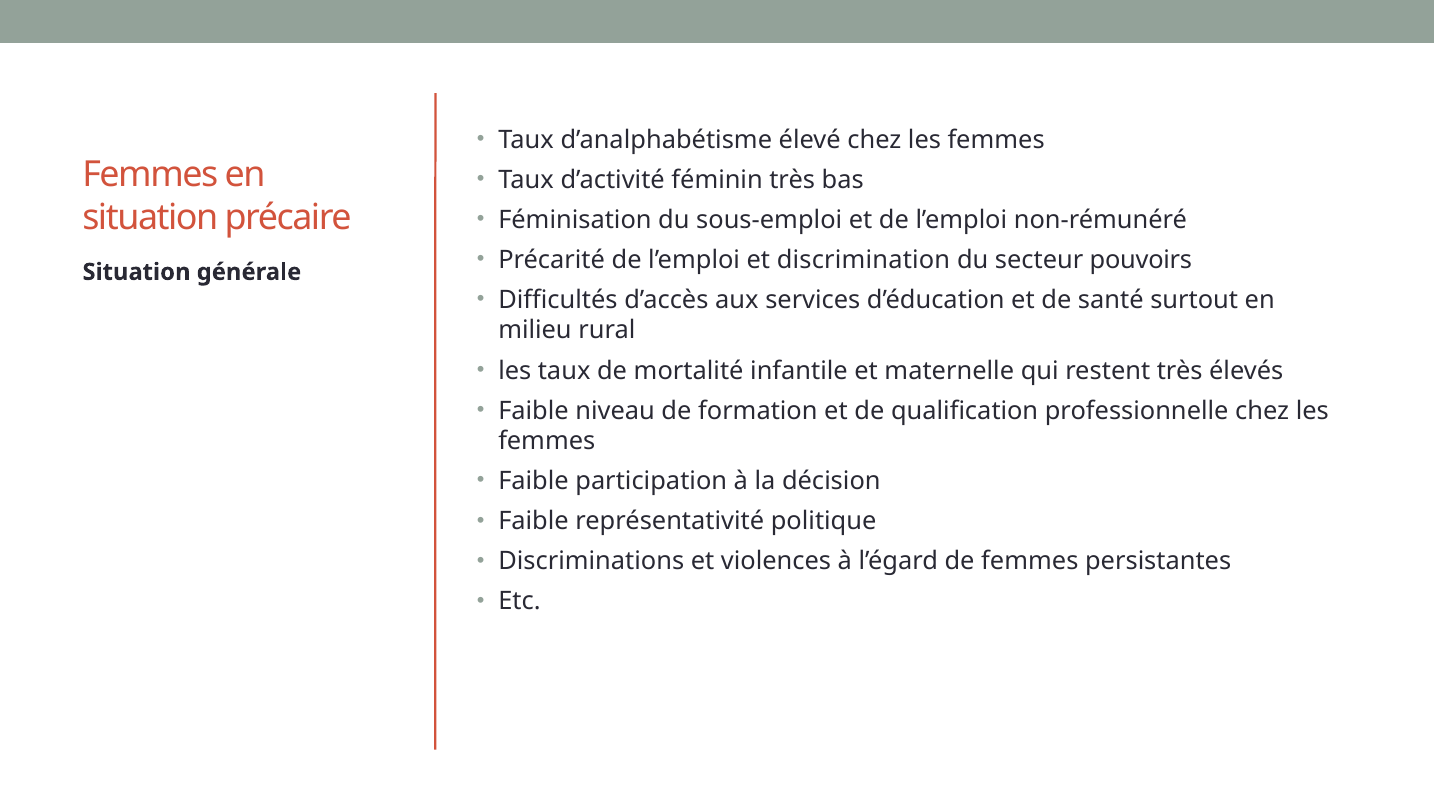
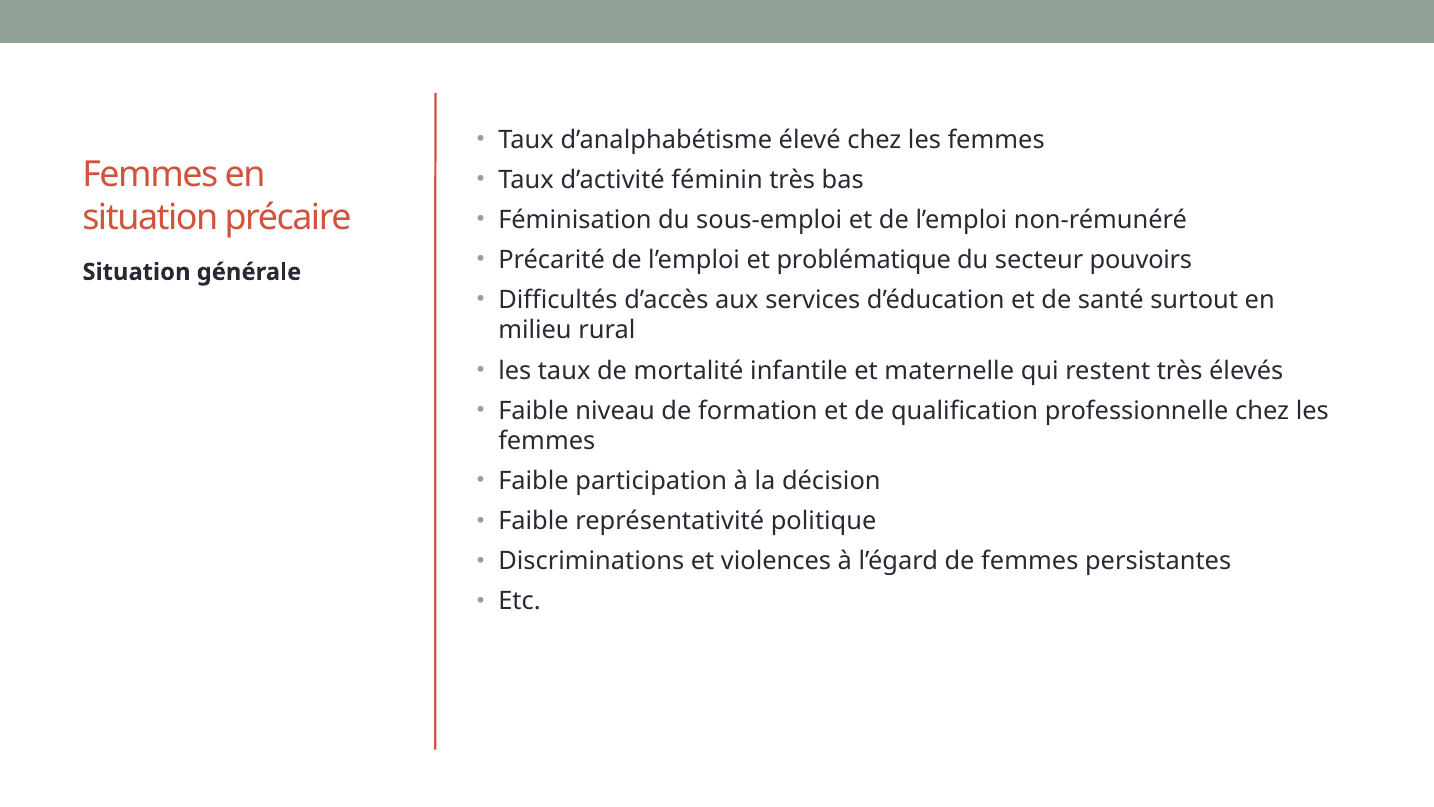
discrimination: discrimination -> problématique
